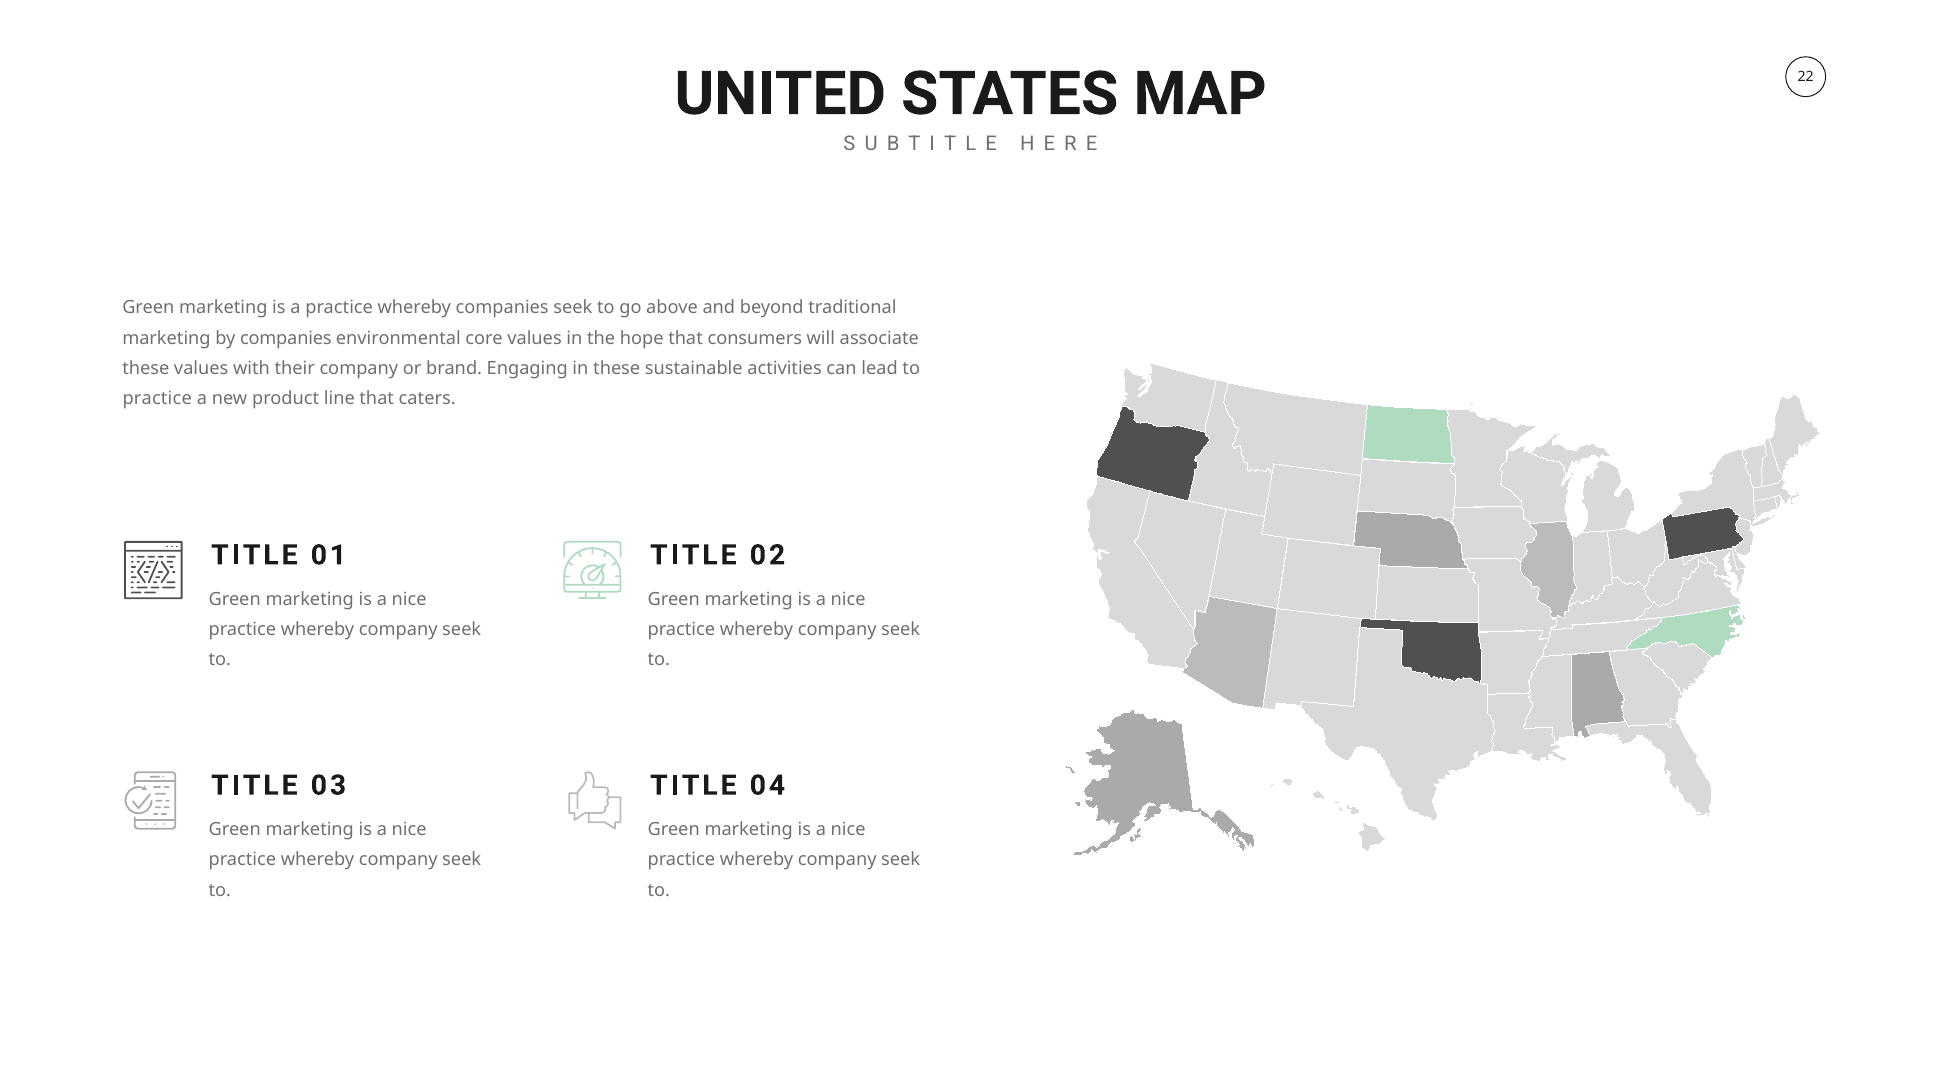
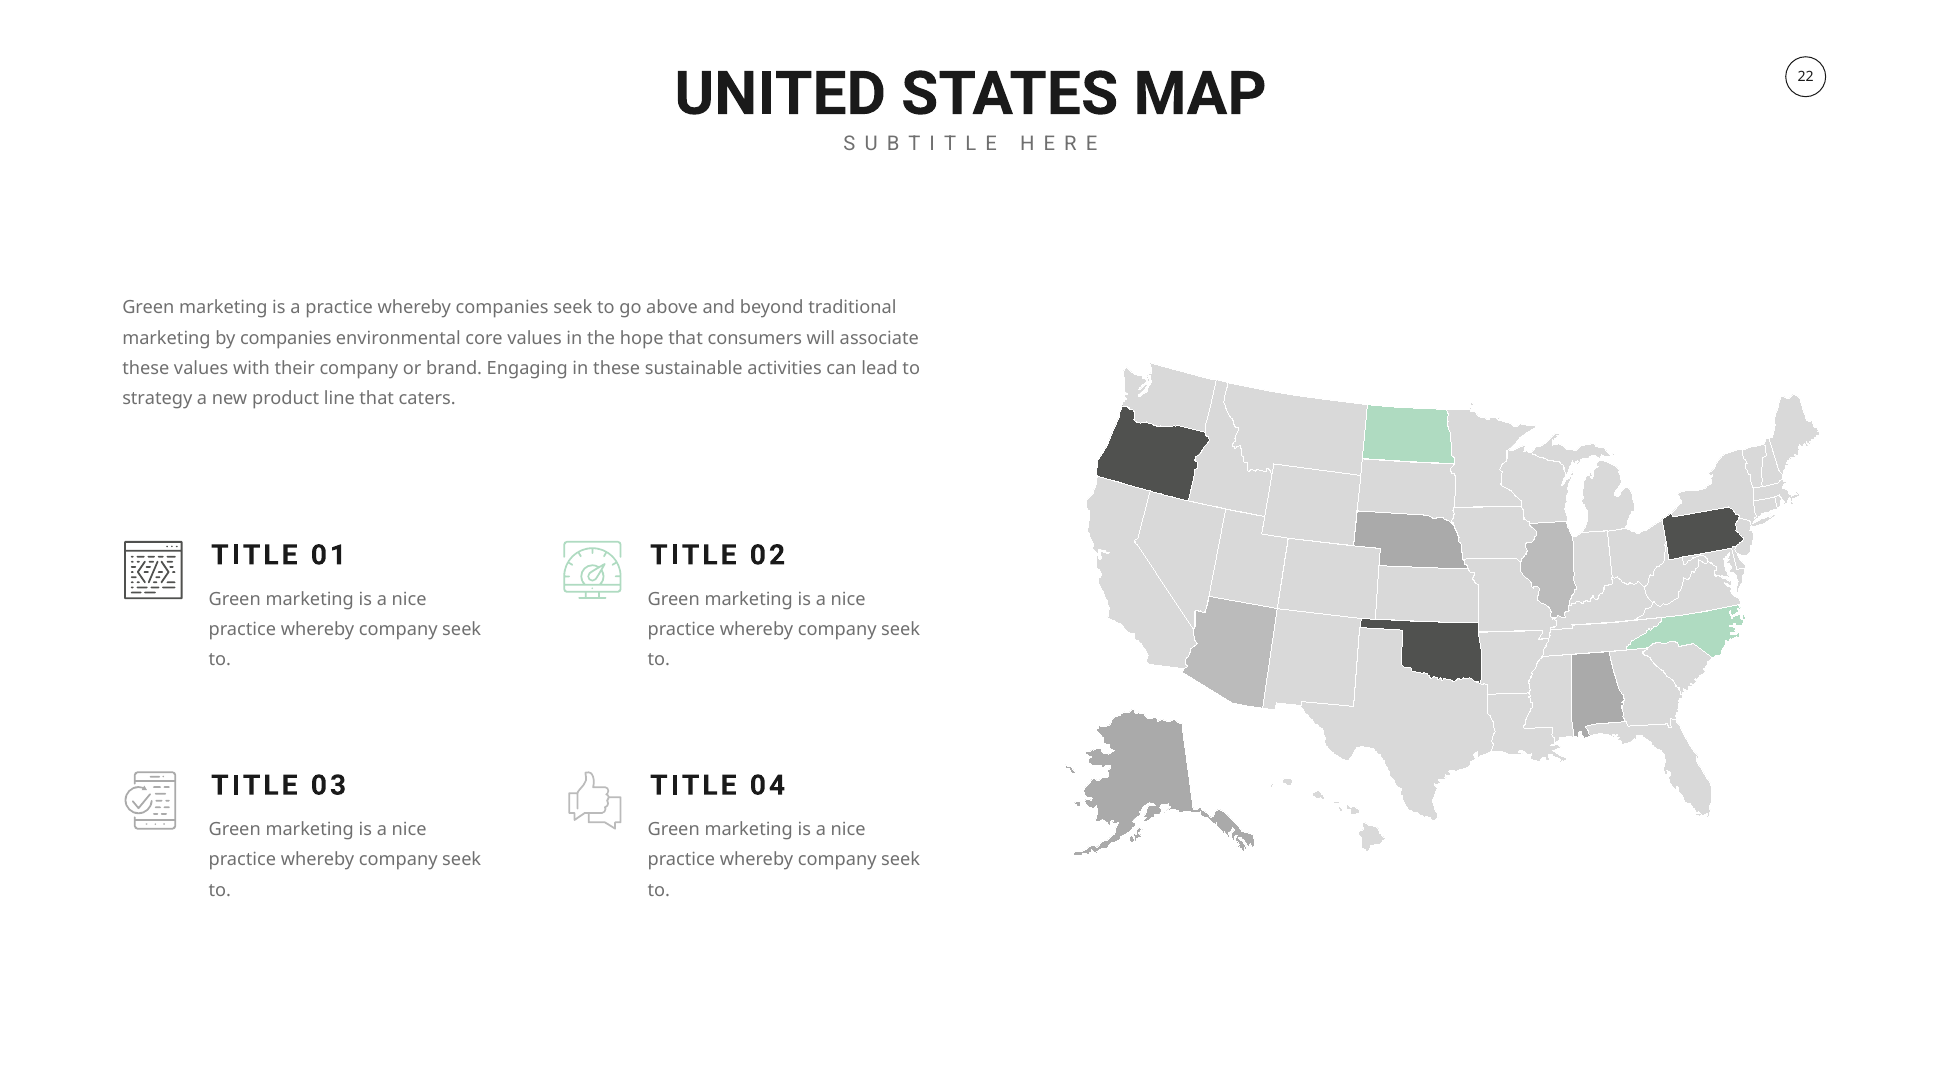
practice at (157, 399): practice -> strategy
